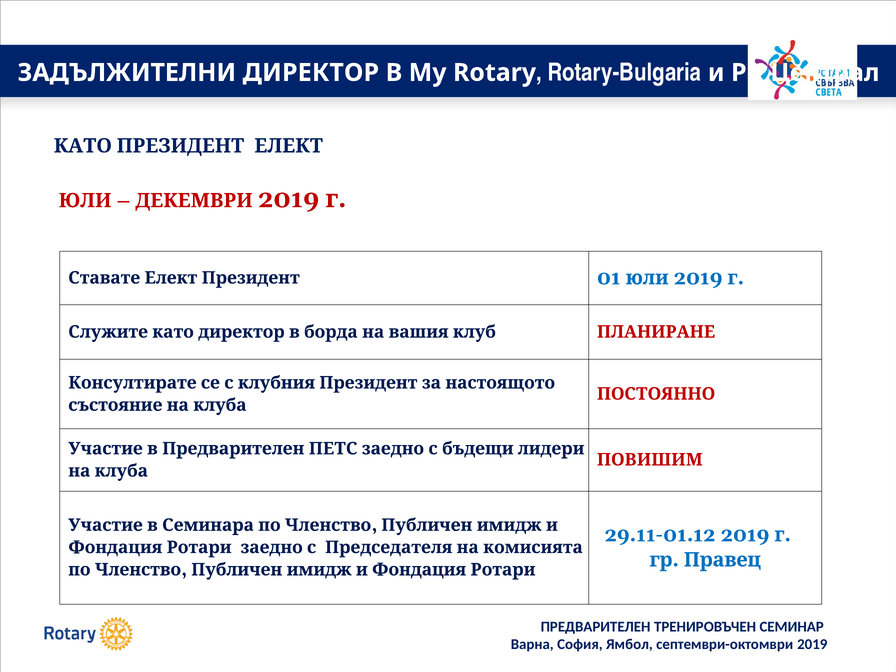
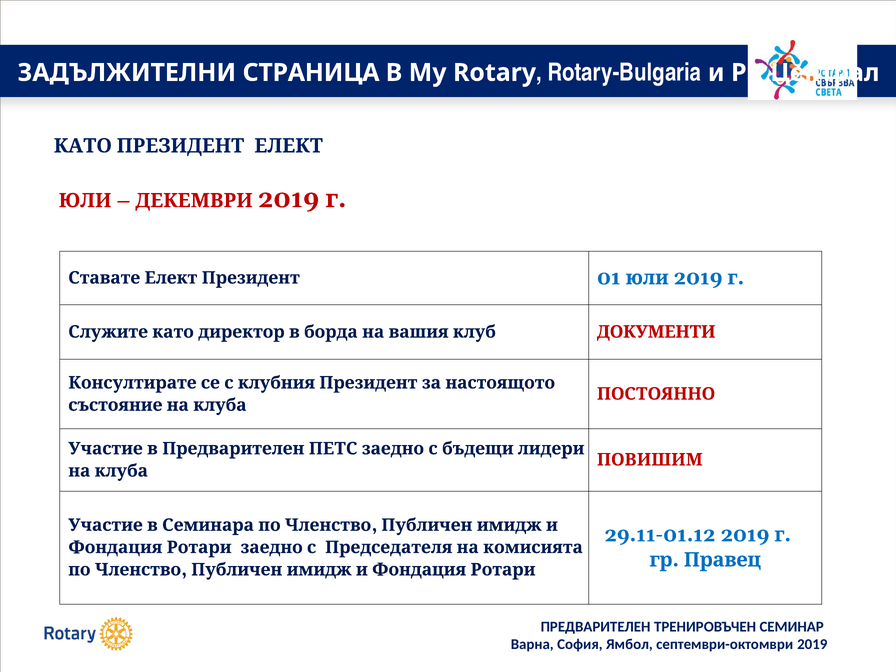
ЗАДЪЛЖИТЕЛНИ ДИРЕКТОР: ДИРЕКТОР -> СТРАНИЦА
ПЛАНИРАНЕ: ПЛАНИРАНЕ -> ДОКУМЕНТИ
